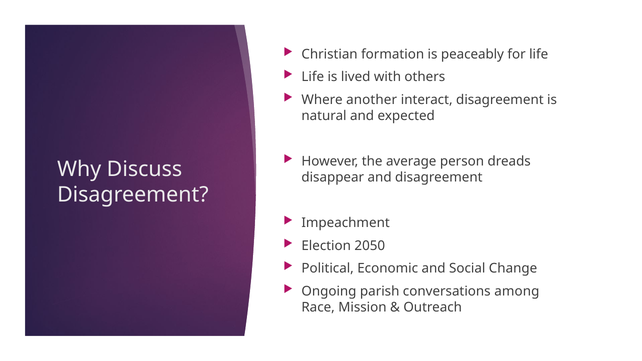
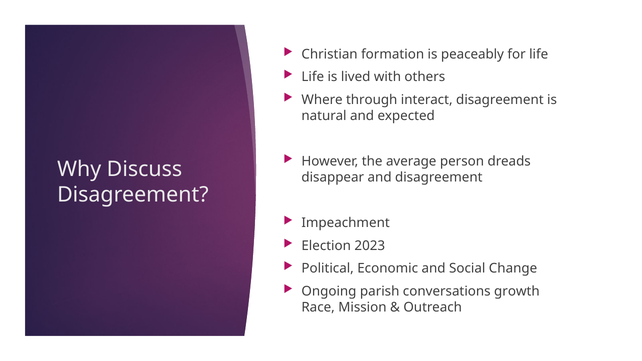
another: another -> through
2050: 2050 -> 2023
among: among -> growth
